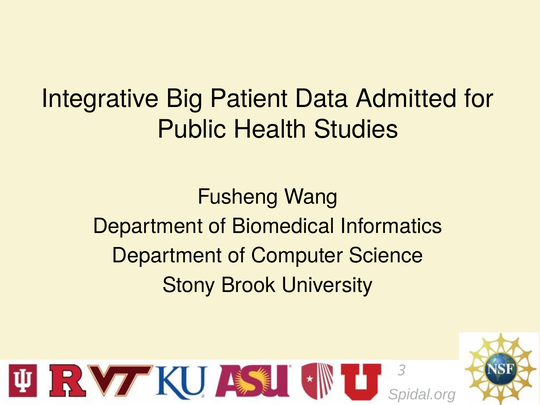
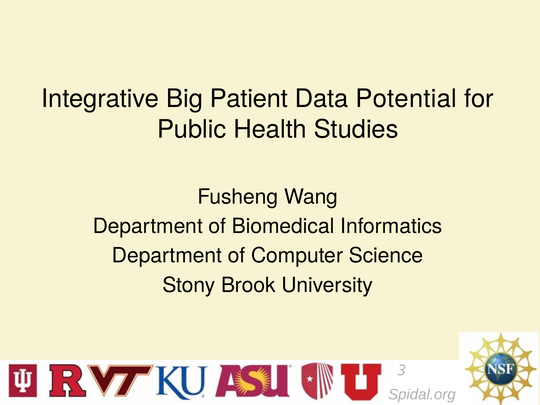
Admitted: Admitted -> Potential
